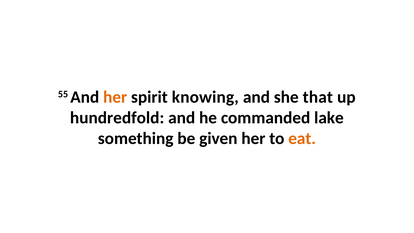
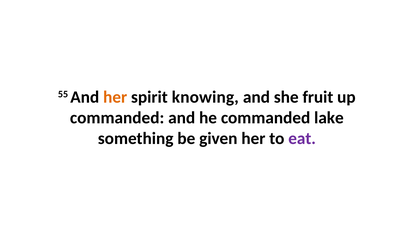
that: that -> fruit
hundredfold at (117, 118): hundredfold -> commanded
eat colour: orange -> purple
